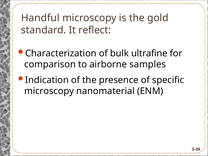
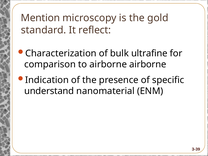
Handful: Handful -> Mention
airborne samples: samples -> airborne
microscopy at (49, 91): microscopy -> understand
